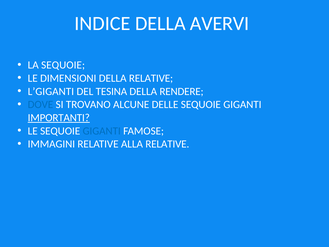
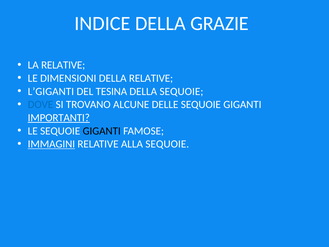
AVERVI: AVERVI -> GRAZIE
LA SEQUOIE: SEQUOIE -> RELATIVE
DELLA RENDERE: RENDERE -> SEQUOIE
GIGANTI at (102, 131) colour: blue -> black
IMMAGINI underline: none -> present
ALLA RELATIVE: RELATIVE -> SEQUOIE
